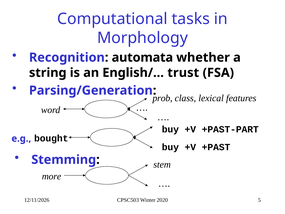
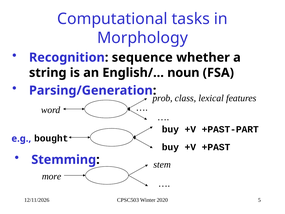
automata: automata -> sequence
trust: trust -> noun
